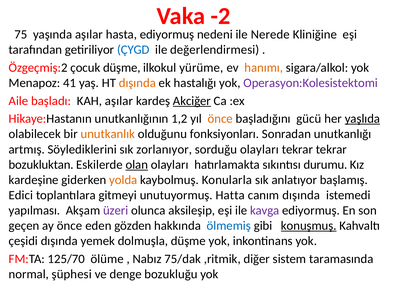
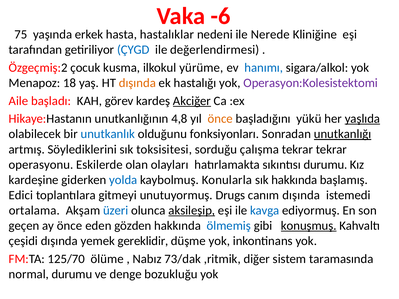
-2: -2 -> -6
yaşında aşılar: aşılar -> erkek
hasta ediyormuş: ediyormuş -> hastalıklar
çocuk düşme: düşme -> kusma
hanımı colour: orange -> blue
41: 41 -> 18
KAH aşılar: aşılar -> görev
1,2: 1,2 -> 4,8
gücü: gücü -> yükü
unutkanlık colour: orange -> blue
unutkanlığı underline: none -> present
zorlanıyor: zorlanıyor -> toksisitesi
sorduğu olayları: olayları -> çalışma
bozukluktan: bozukluktan -> operasyonu
olan underline: present -> none
yolda colour: orange -> blue
sık anlatıyor: anlatıyor -> hakkında
Hatta: Hatta -> Drugs
yapılması: yapılması -> ortalama
üzeri colour: purple -> blue
aksileşip underline: none -> present
kavga colour: purple -> blue
dolmuşla: dolmuşla -> gereklidir
75/dak: 75/dak -> 73/dak
normal şüphesi: şüphesi -> durumu
